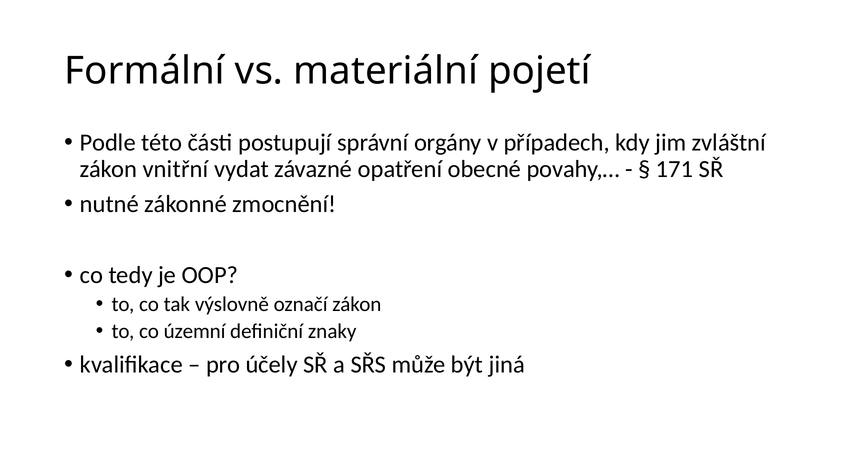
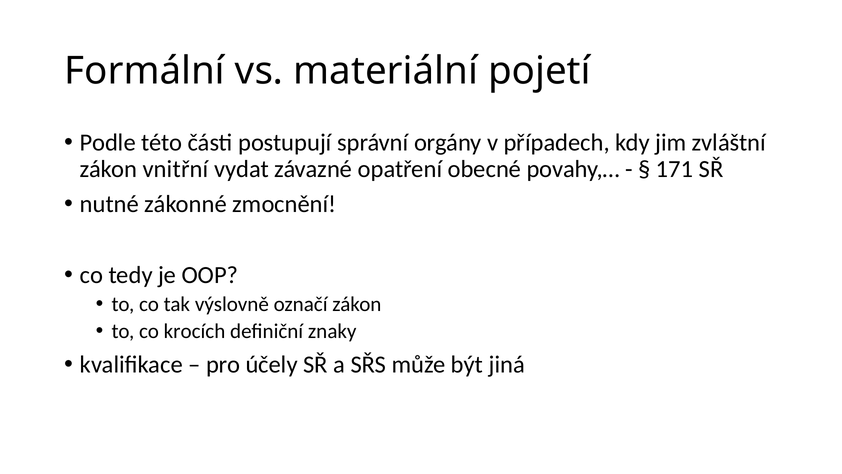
územní: územní -> krocích
